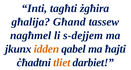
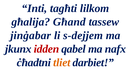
żgħira: żgħira -> lilkom
nagħmel: nagħmel -> jinġabar
idden colour: orange -> red
ħajti: ħajti -> nafx
